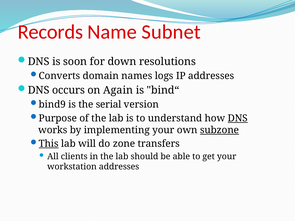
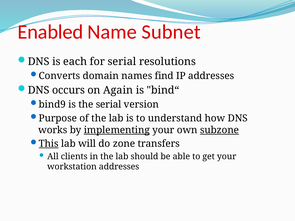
Records: Records -> Enabled
soon: soon -> each
for down: down -> serial
logs: logs -> find
DNS at (238, 118) underline: present -> none
implementing underline: none -> present
